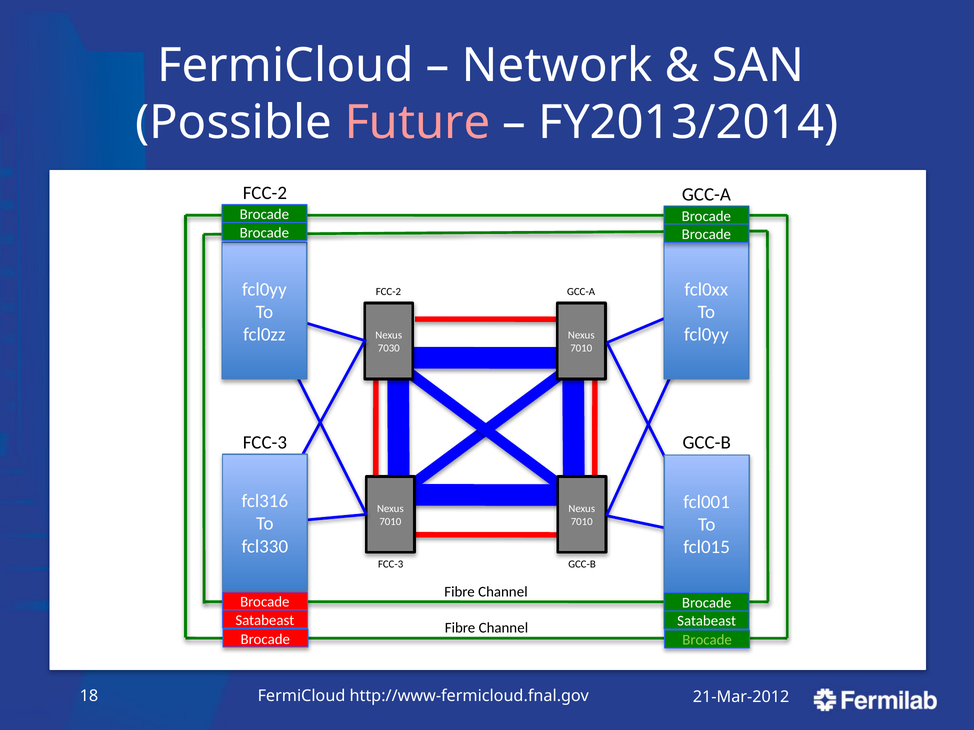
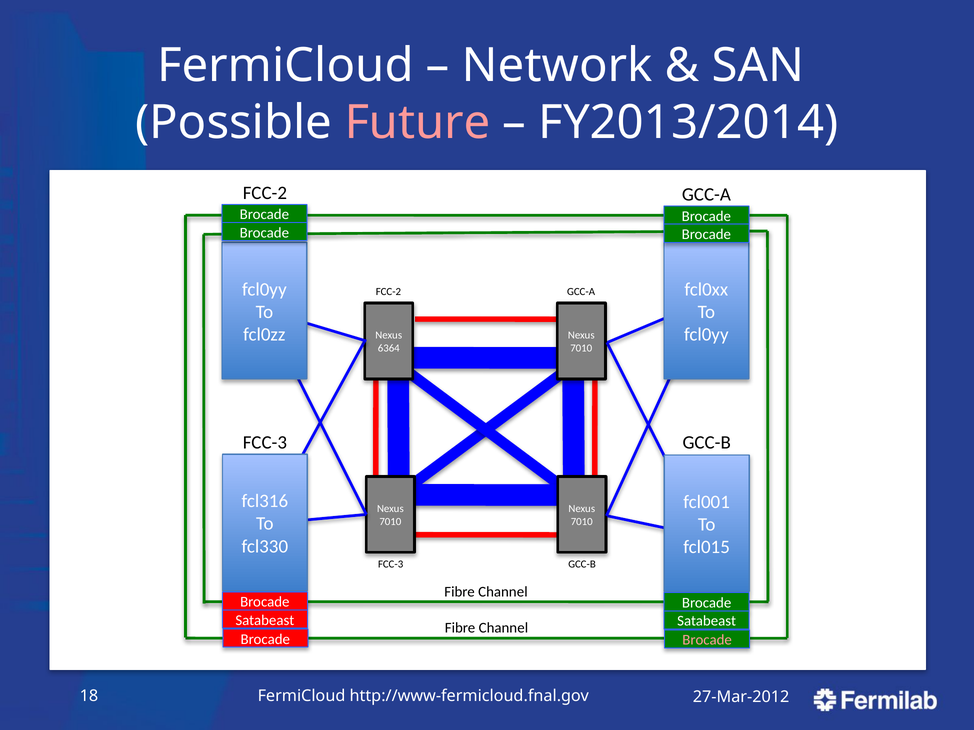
7030: 7030 -> 6364
Brocade at (707, 640) colour: light green -> pink
21-Mar-2012: 21-Mar-2012 -> 27-Mar-2012
